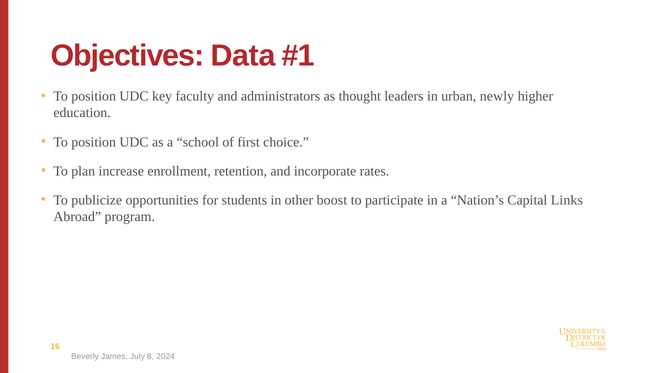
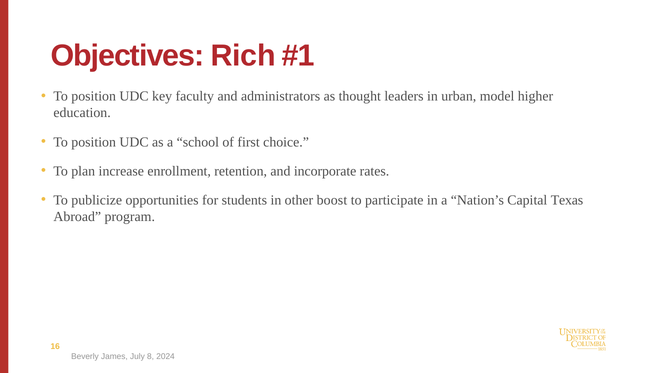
Data: Data -> Rich
newly: newly -> model
Links: Links -> Texas
